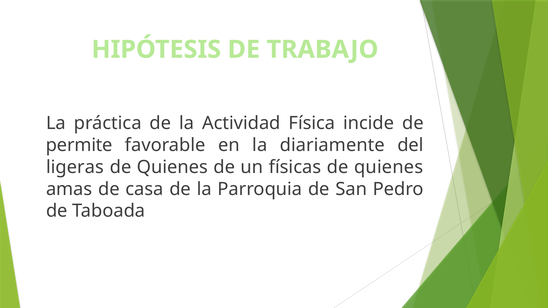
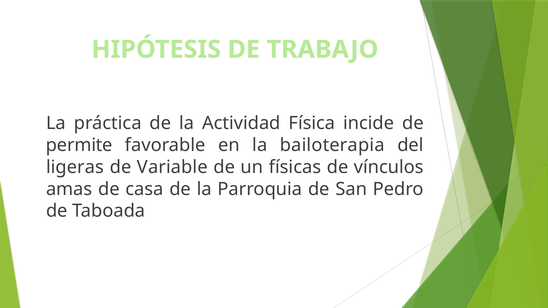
diariamente: diariamente -> bailoterapia
Quienes at (172, 167): Quienes -> Variable
quienes at (389, 167): quienes -> vínculos
